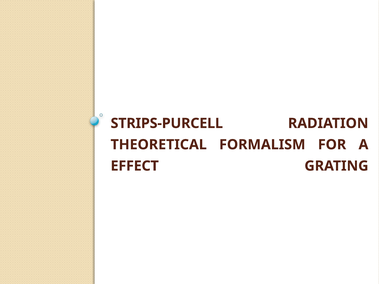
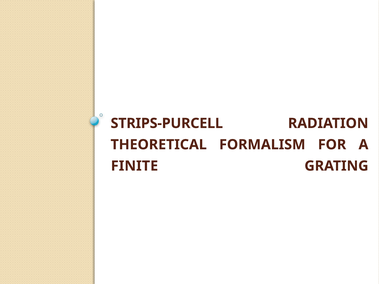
EFFECT: EFFECT -> FINITE
